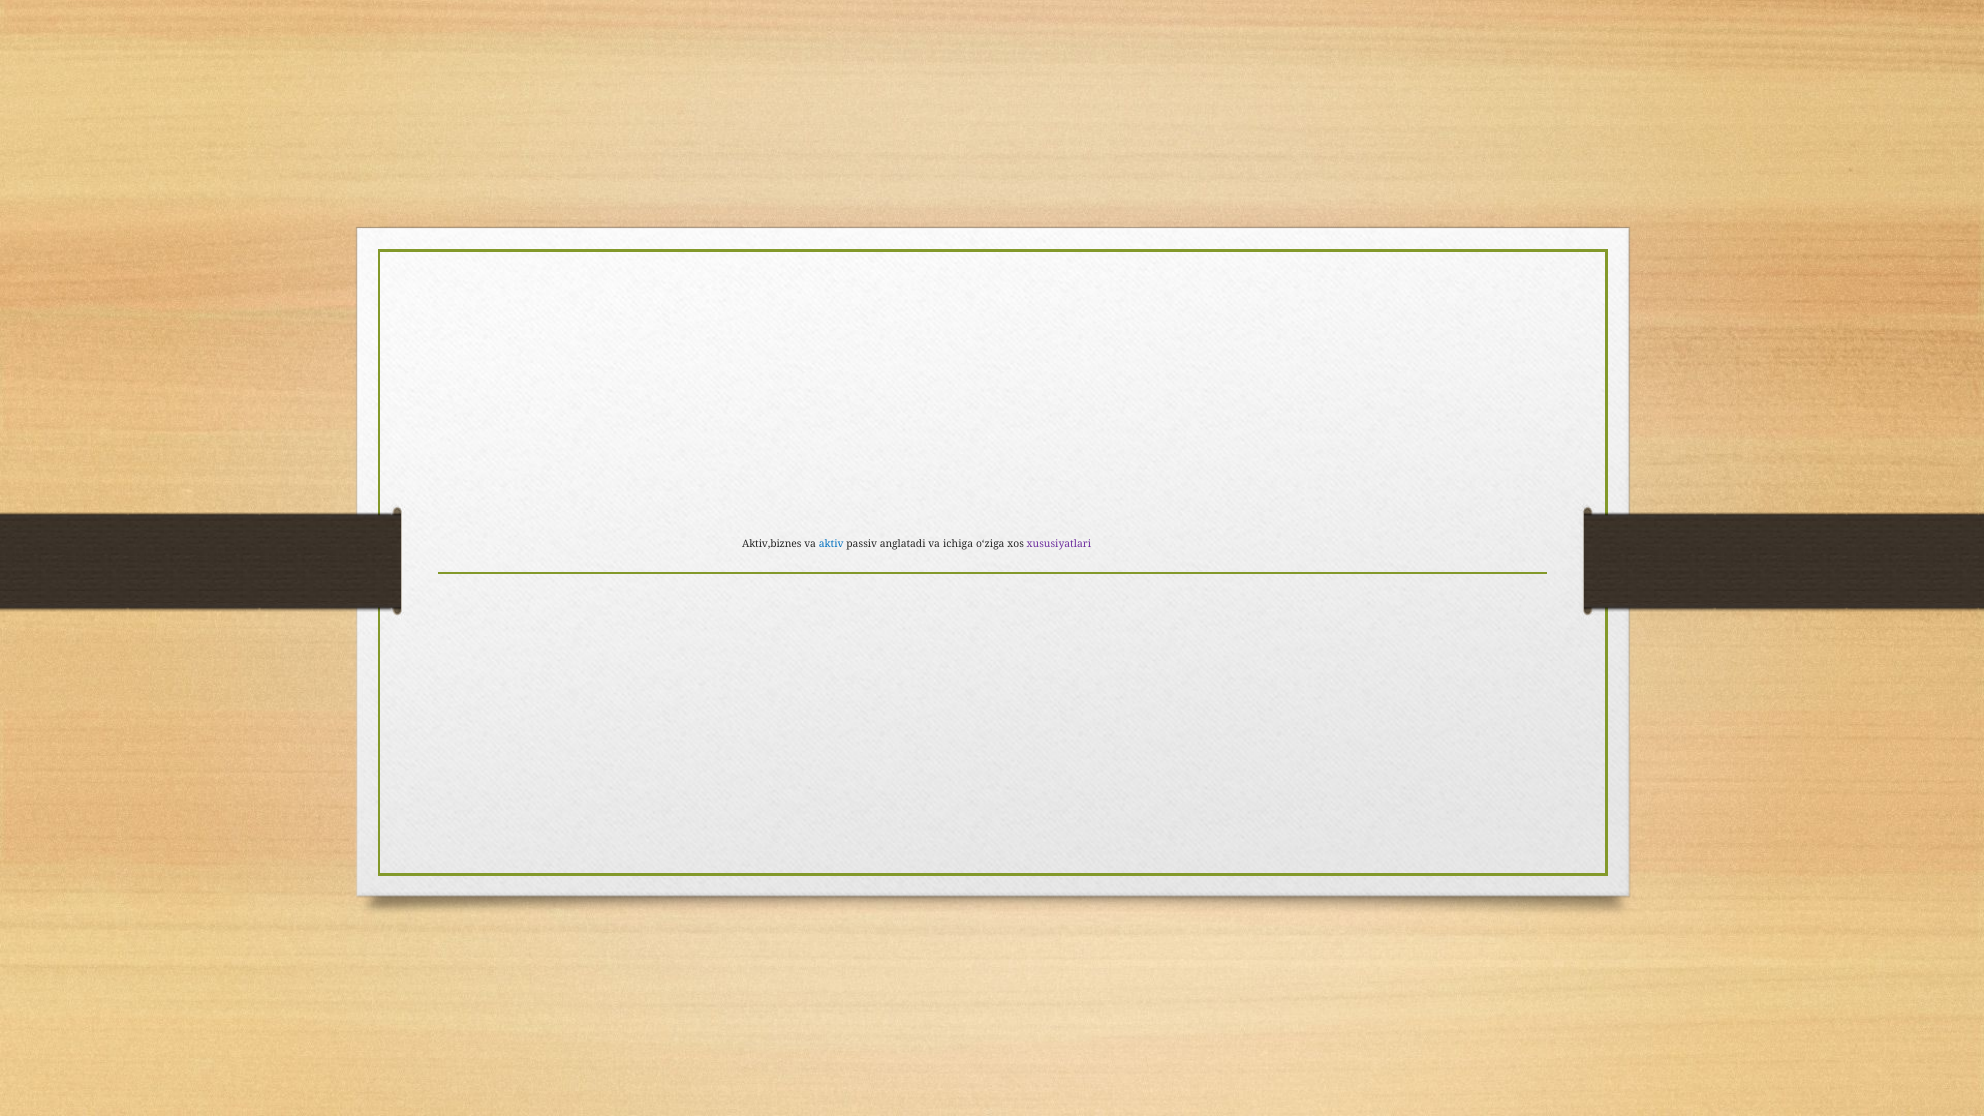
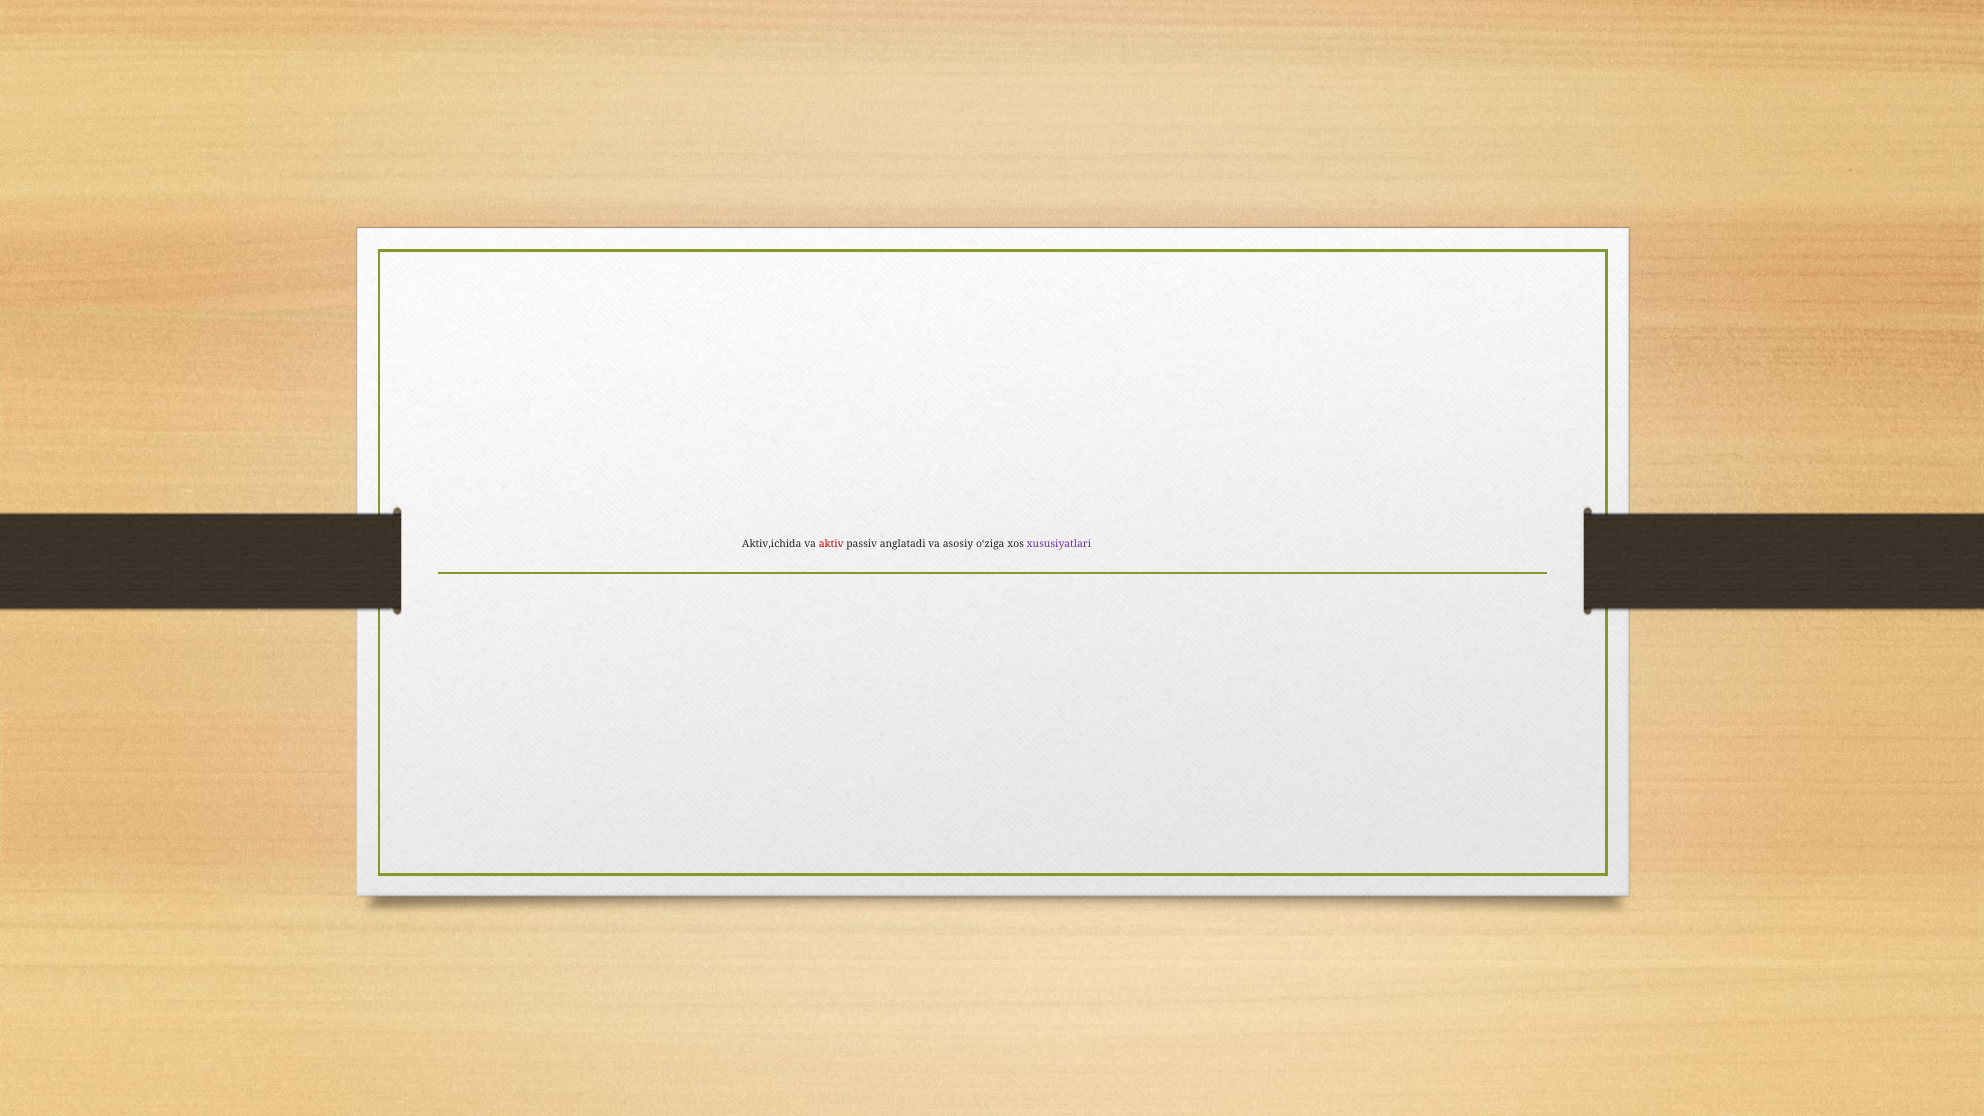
Aktiv,biznes: Aktiv,biznes -> Aktiv,ichida
aktiv colour: blue -> red
ichiga: ichiga -> asosiy
